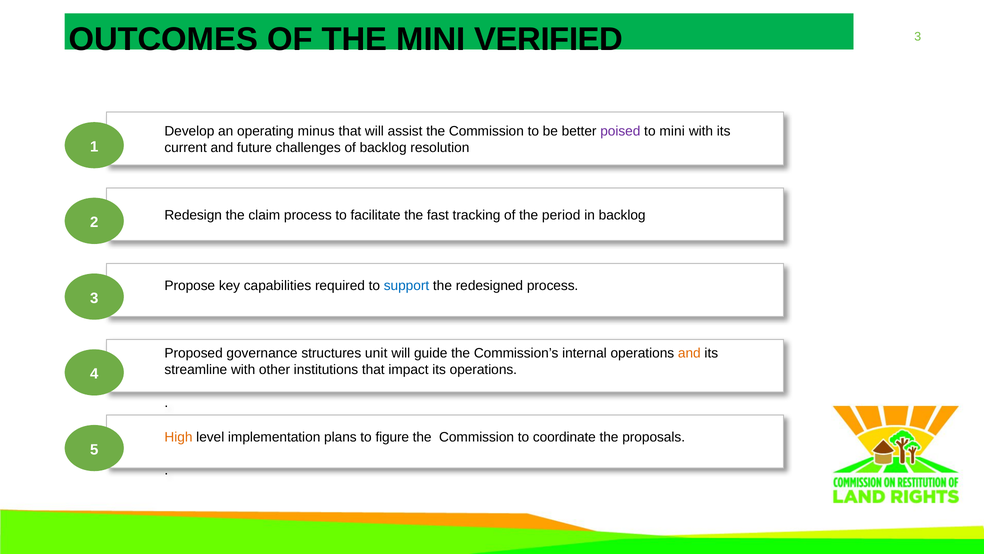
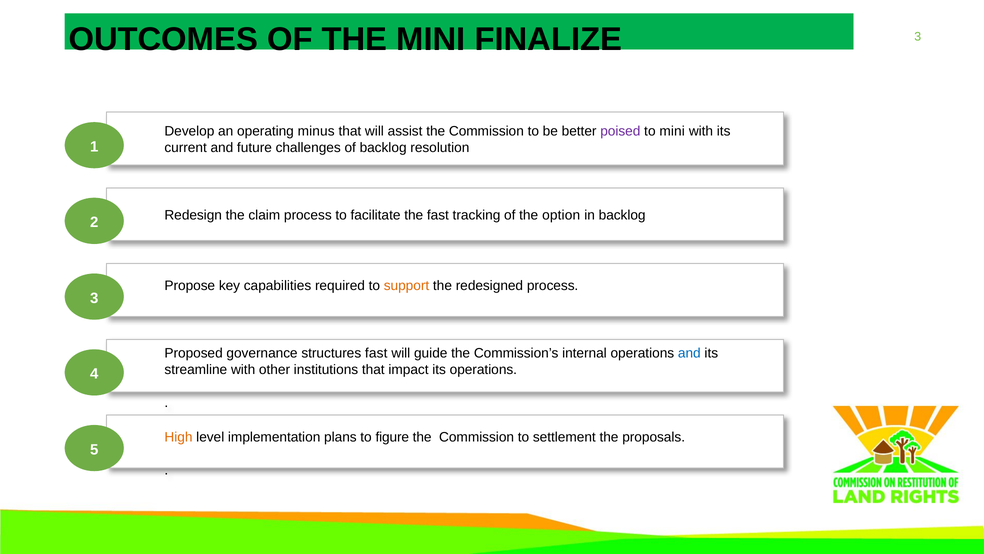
VERIFIED: VERIFIED -> FINALIZE
period: period -> option
support colour: blue -> orange
structures unit: unit -> fast
and at (689, 353) colour: orange -> blue
coordinate: coordinate -> settlement
